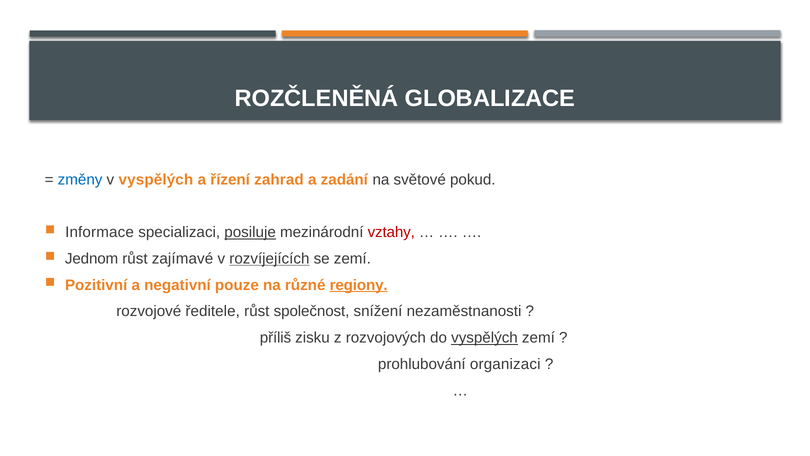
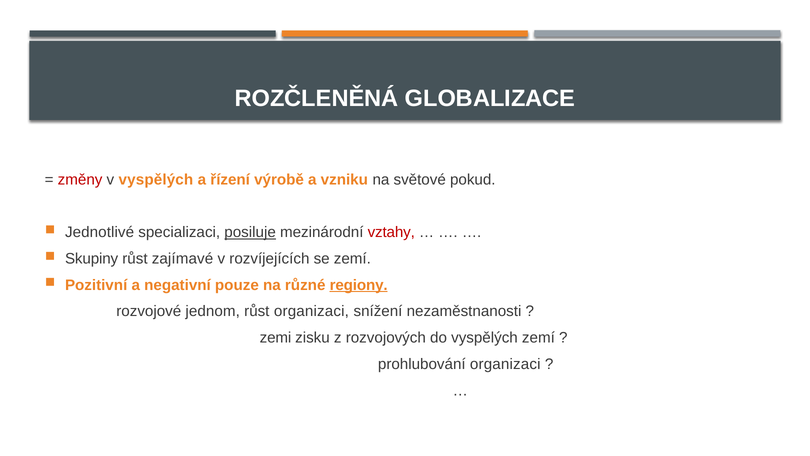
změny colour: blue -> red
zahrad: zahrad -> výrobě
zadání: zadání -> vzniku
Informace: Informace -> Jednotlivé
Jednom: Jednom -> Skupiny
rozvíjejících underline: present -> none
ředitele: ředitele -> jednom
růst společnost: společnost -> organizaci
příliš: příliš -> zemi
vyspělých at (484, 338) underline: present -> none
